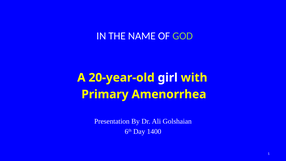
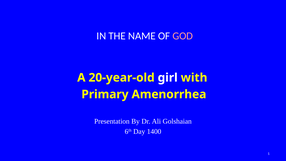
GOD colour: light green -> pink
